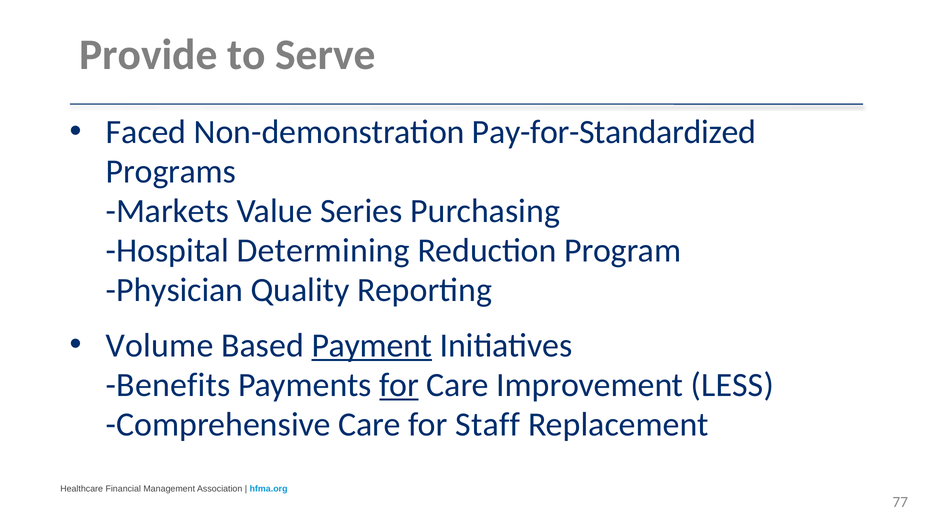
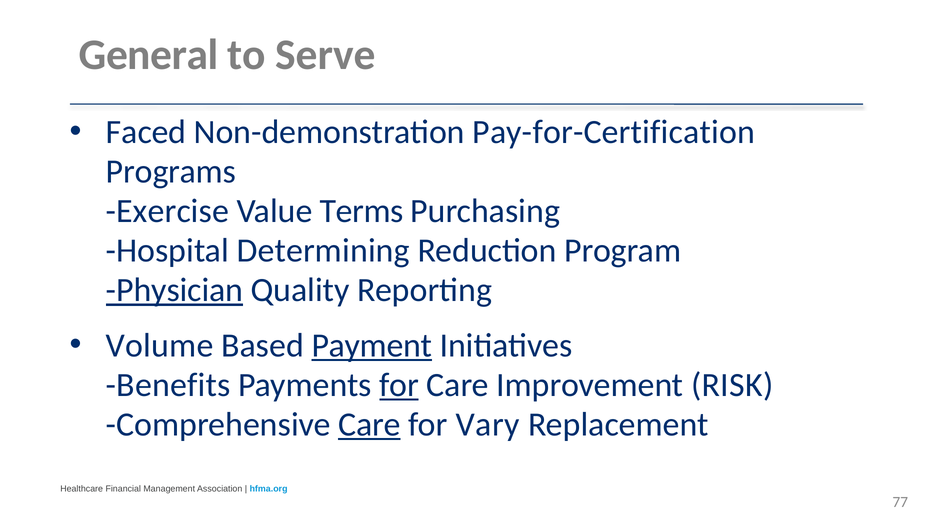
Provide: Provide -> General
Pay-for-Standardized: Pay-for-Standardized -> Pay-for-Certification
Markets: Markets -> Exercise
Series: Series -> Terms
Physician underline: none -> present
LESS: LESS -> RISK
Care at (369, 424) underline: none -> present
Staff: Staff -> Vary
